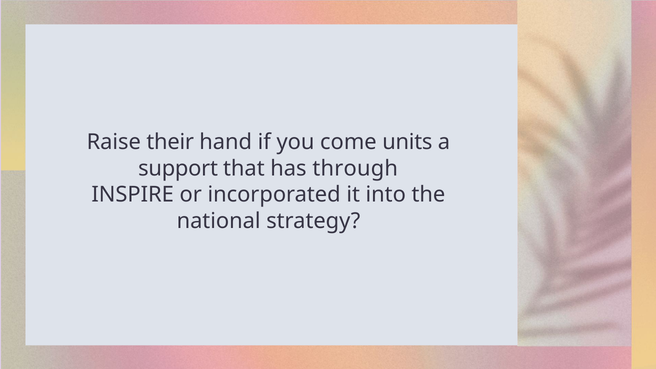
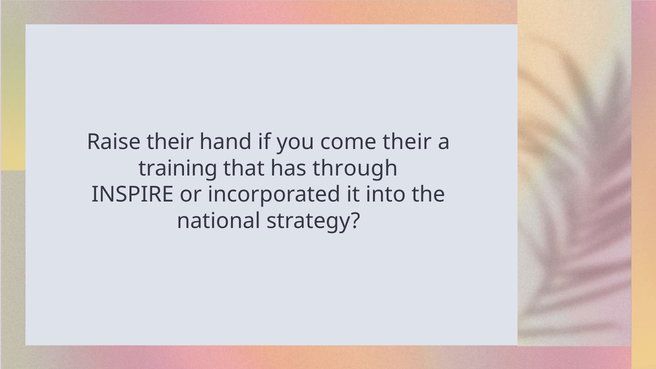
come units: units -> their
support: support -> training
